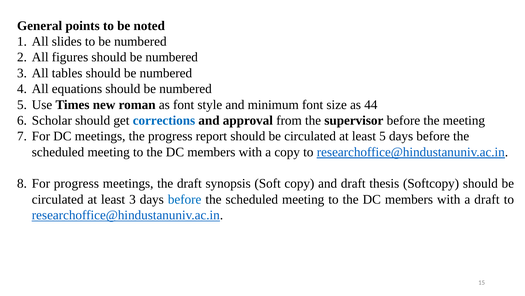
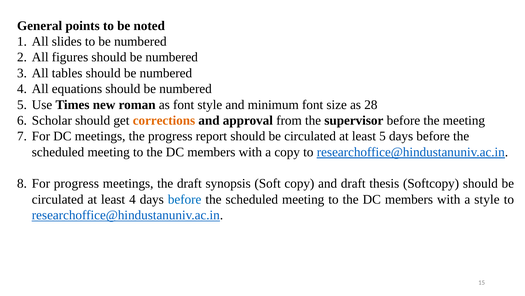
44: 44 -> 28
corrections colour: blue -> orange
least 3: 3 -> 4
a draft: draft -> style
